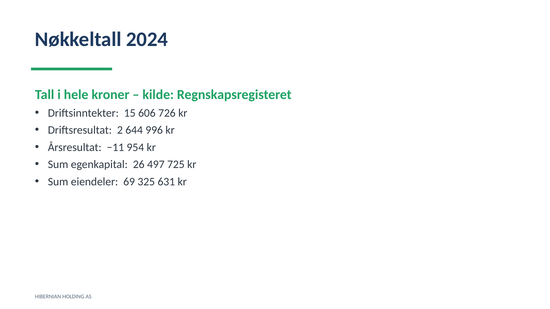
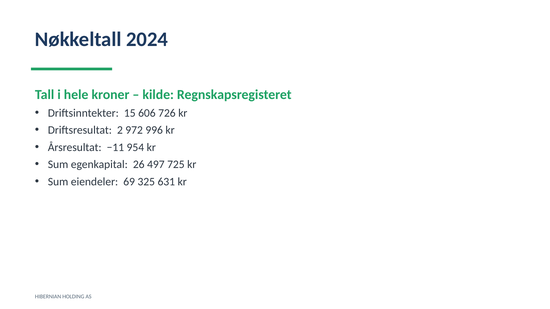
644: 644 -> 972
